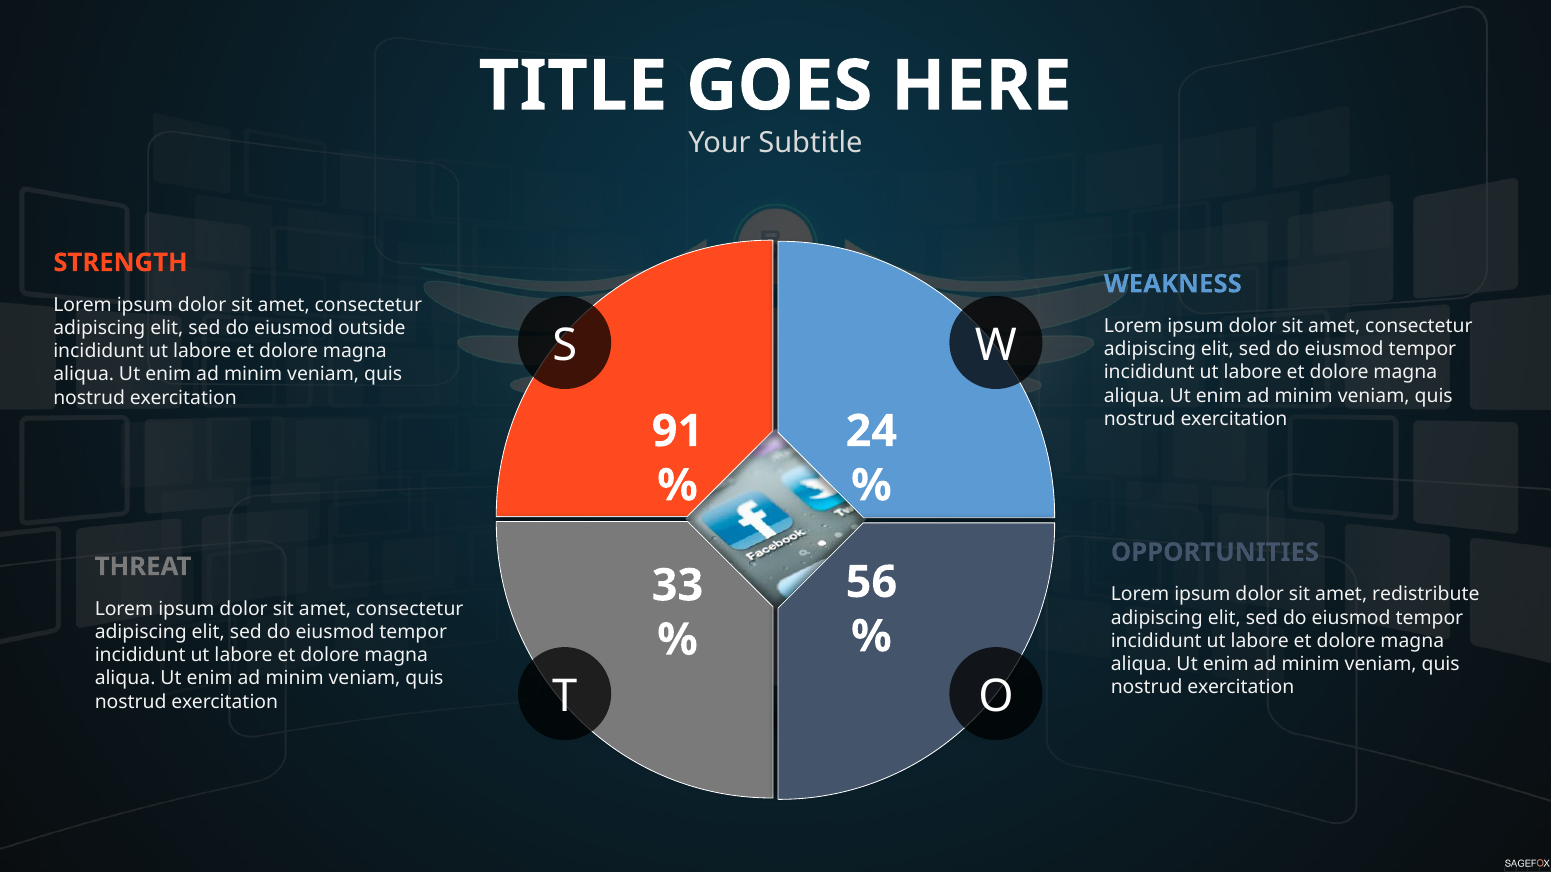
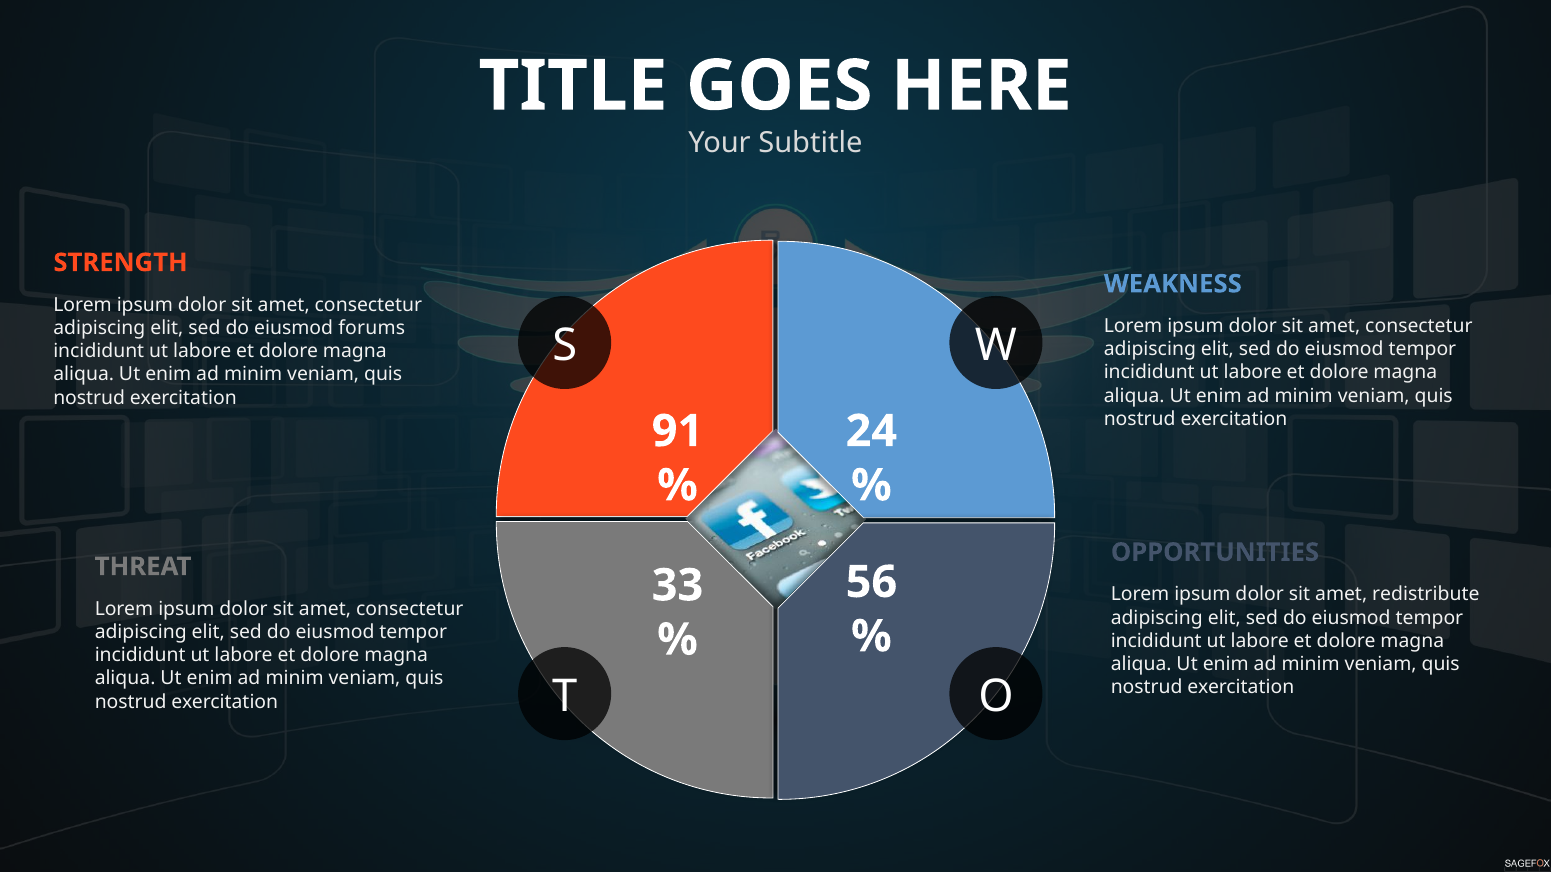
outside: outside -> forums
